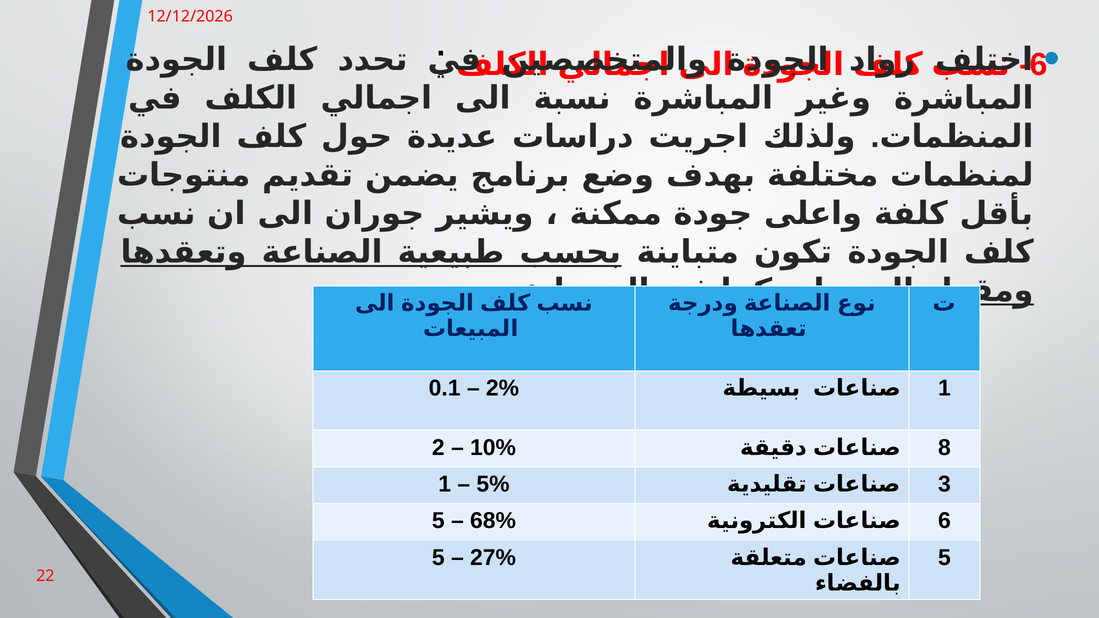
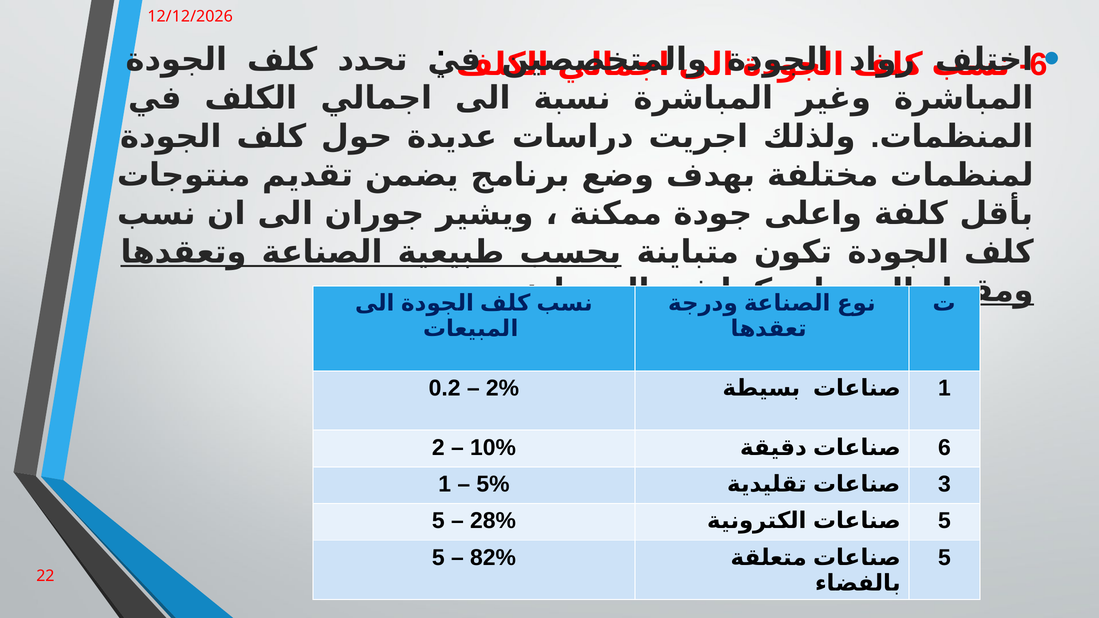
0.1: 0.1 -> 0.2
8 at (944, 448): 8 -> 6
68%: 68% -> 28%
6 at (944, 521): 6 -> 5
27%: 27% -> 82%
